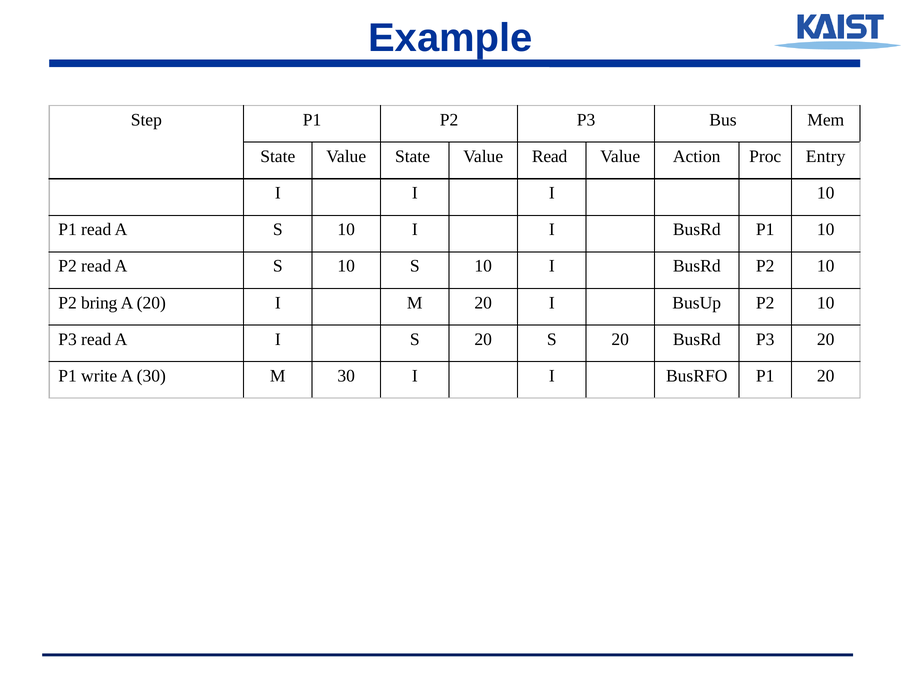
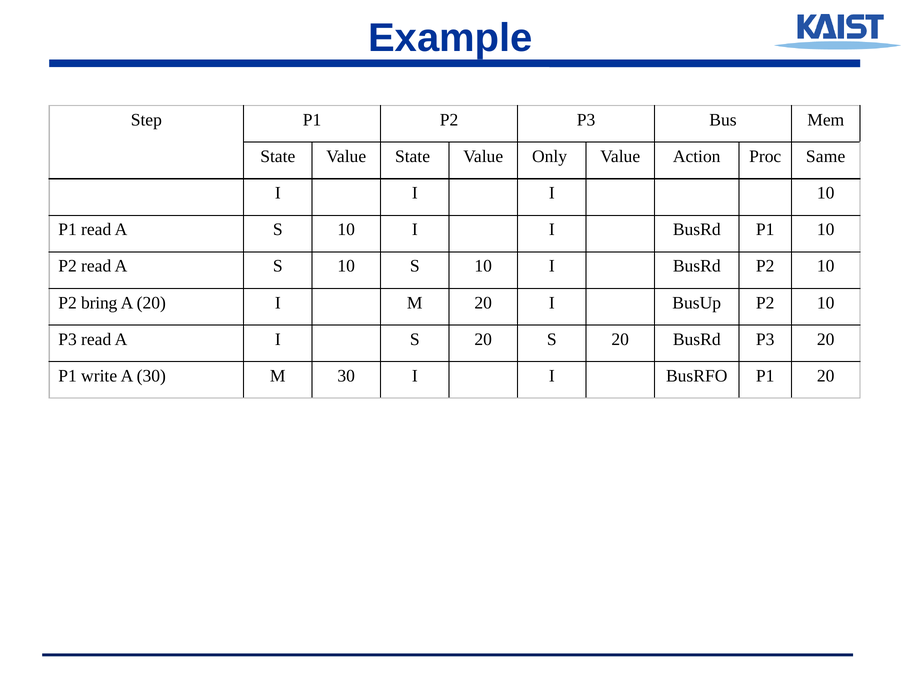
Value Read: Read -> Only
Entry: Entry -> Same
